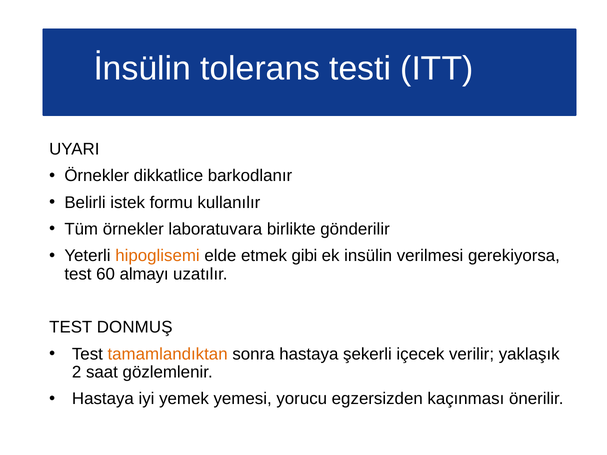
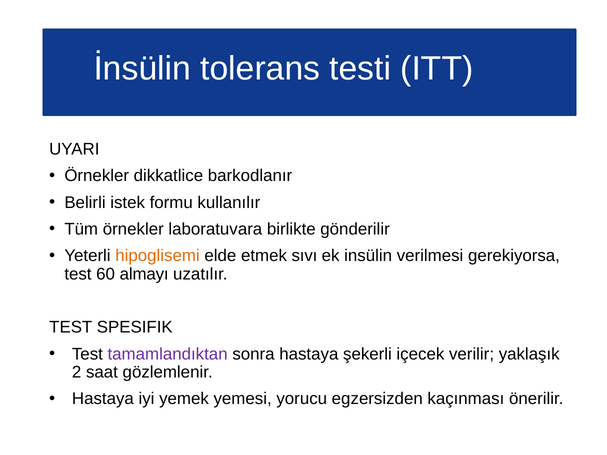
gibi: gibi -> sıvı
DONMUŞ: DONMUŞ -> SPESIFIK
tamamlandıktan colour: orange -> purple
